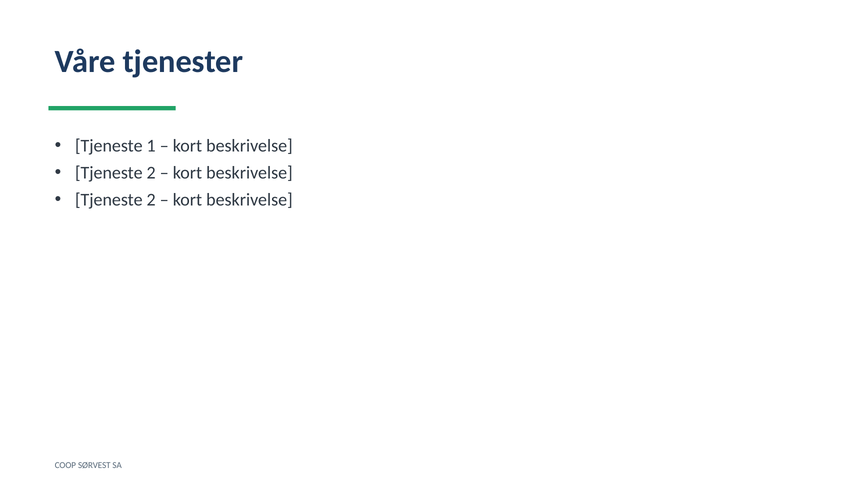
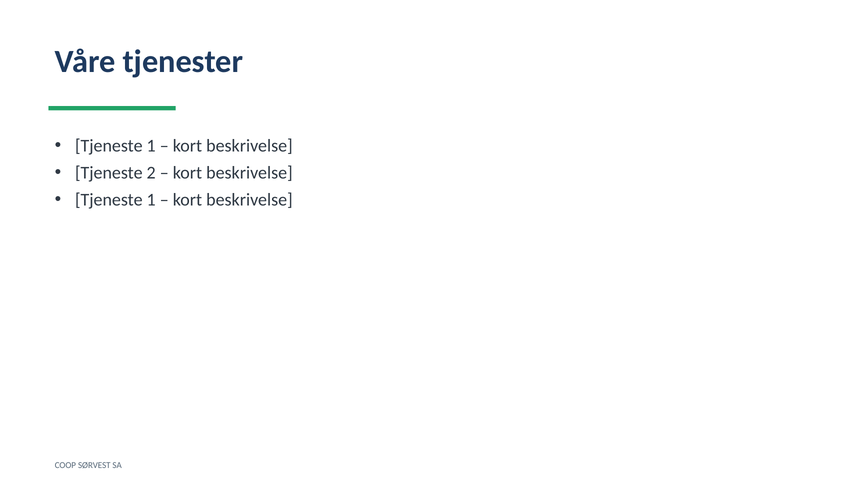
2 at (151, 200): 2 -> 1
